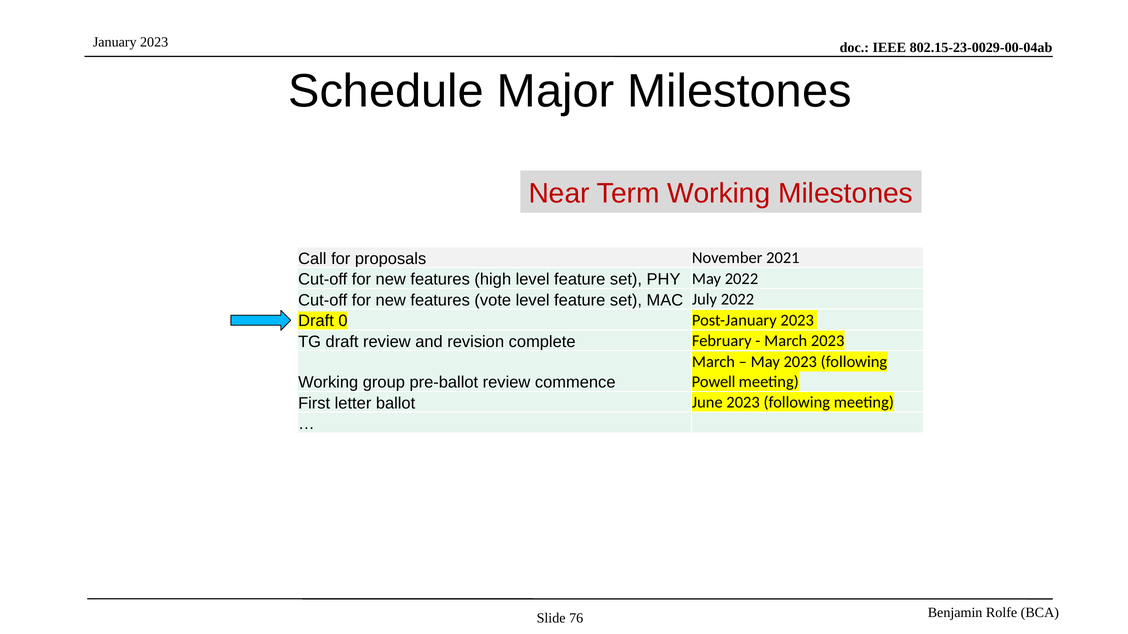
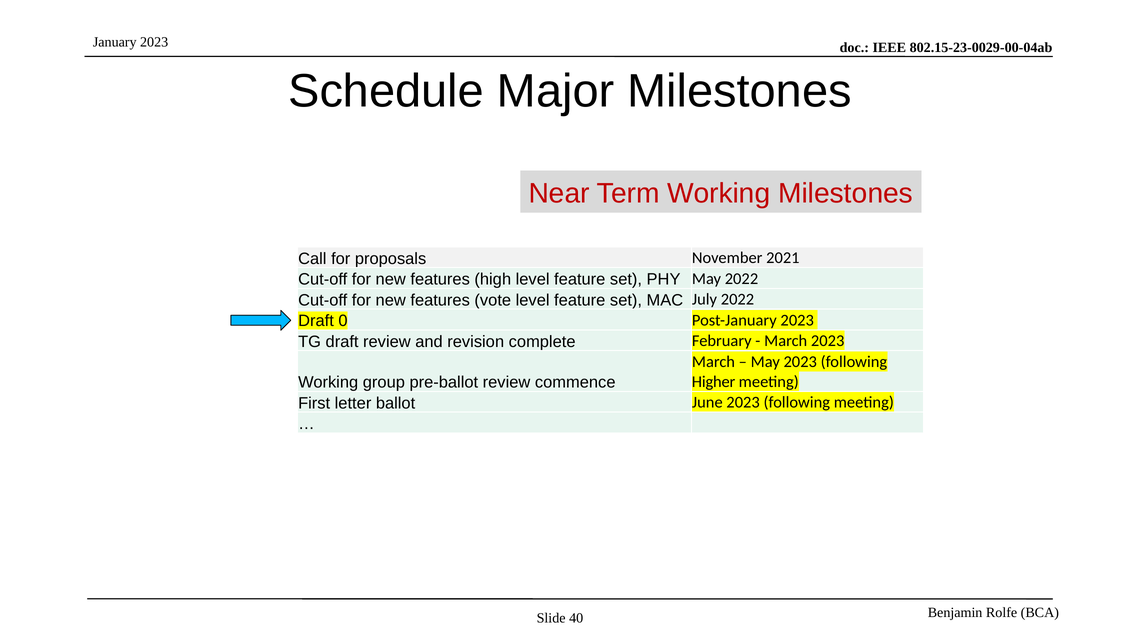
Powell: Powell -> Higher
76: 76 -> 40
